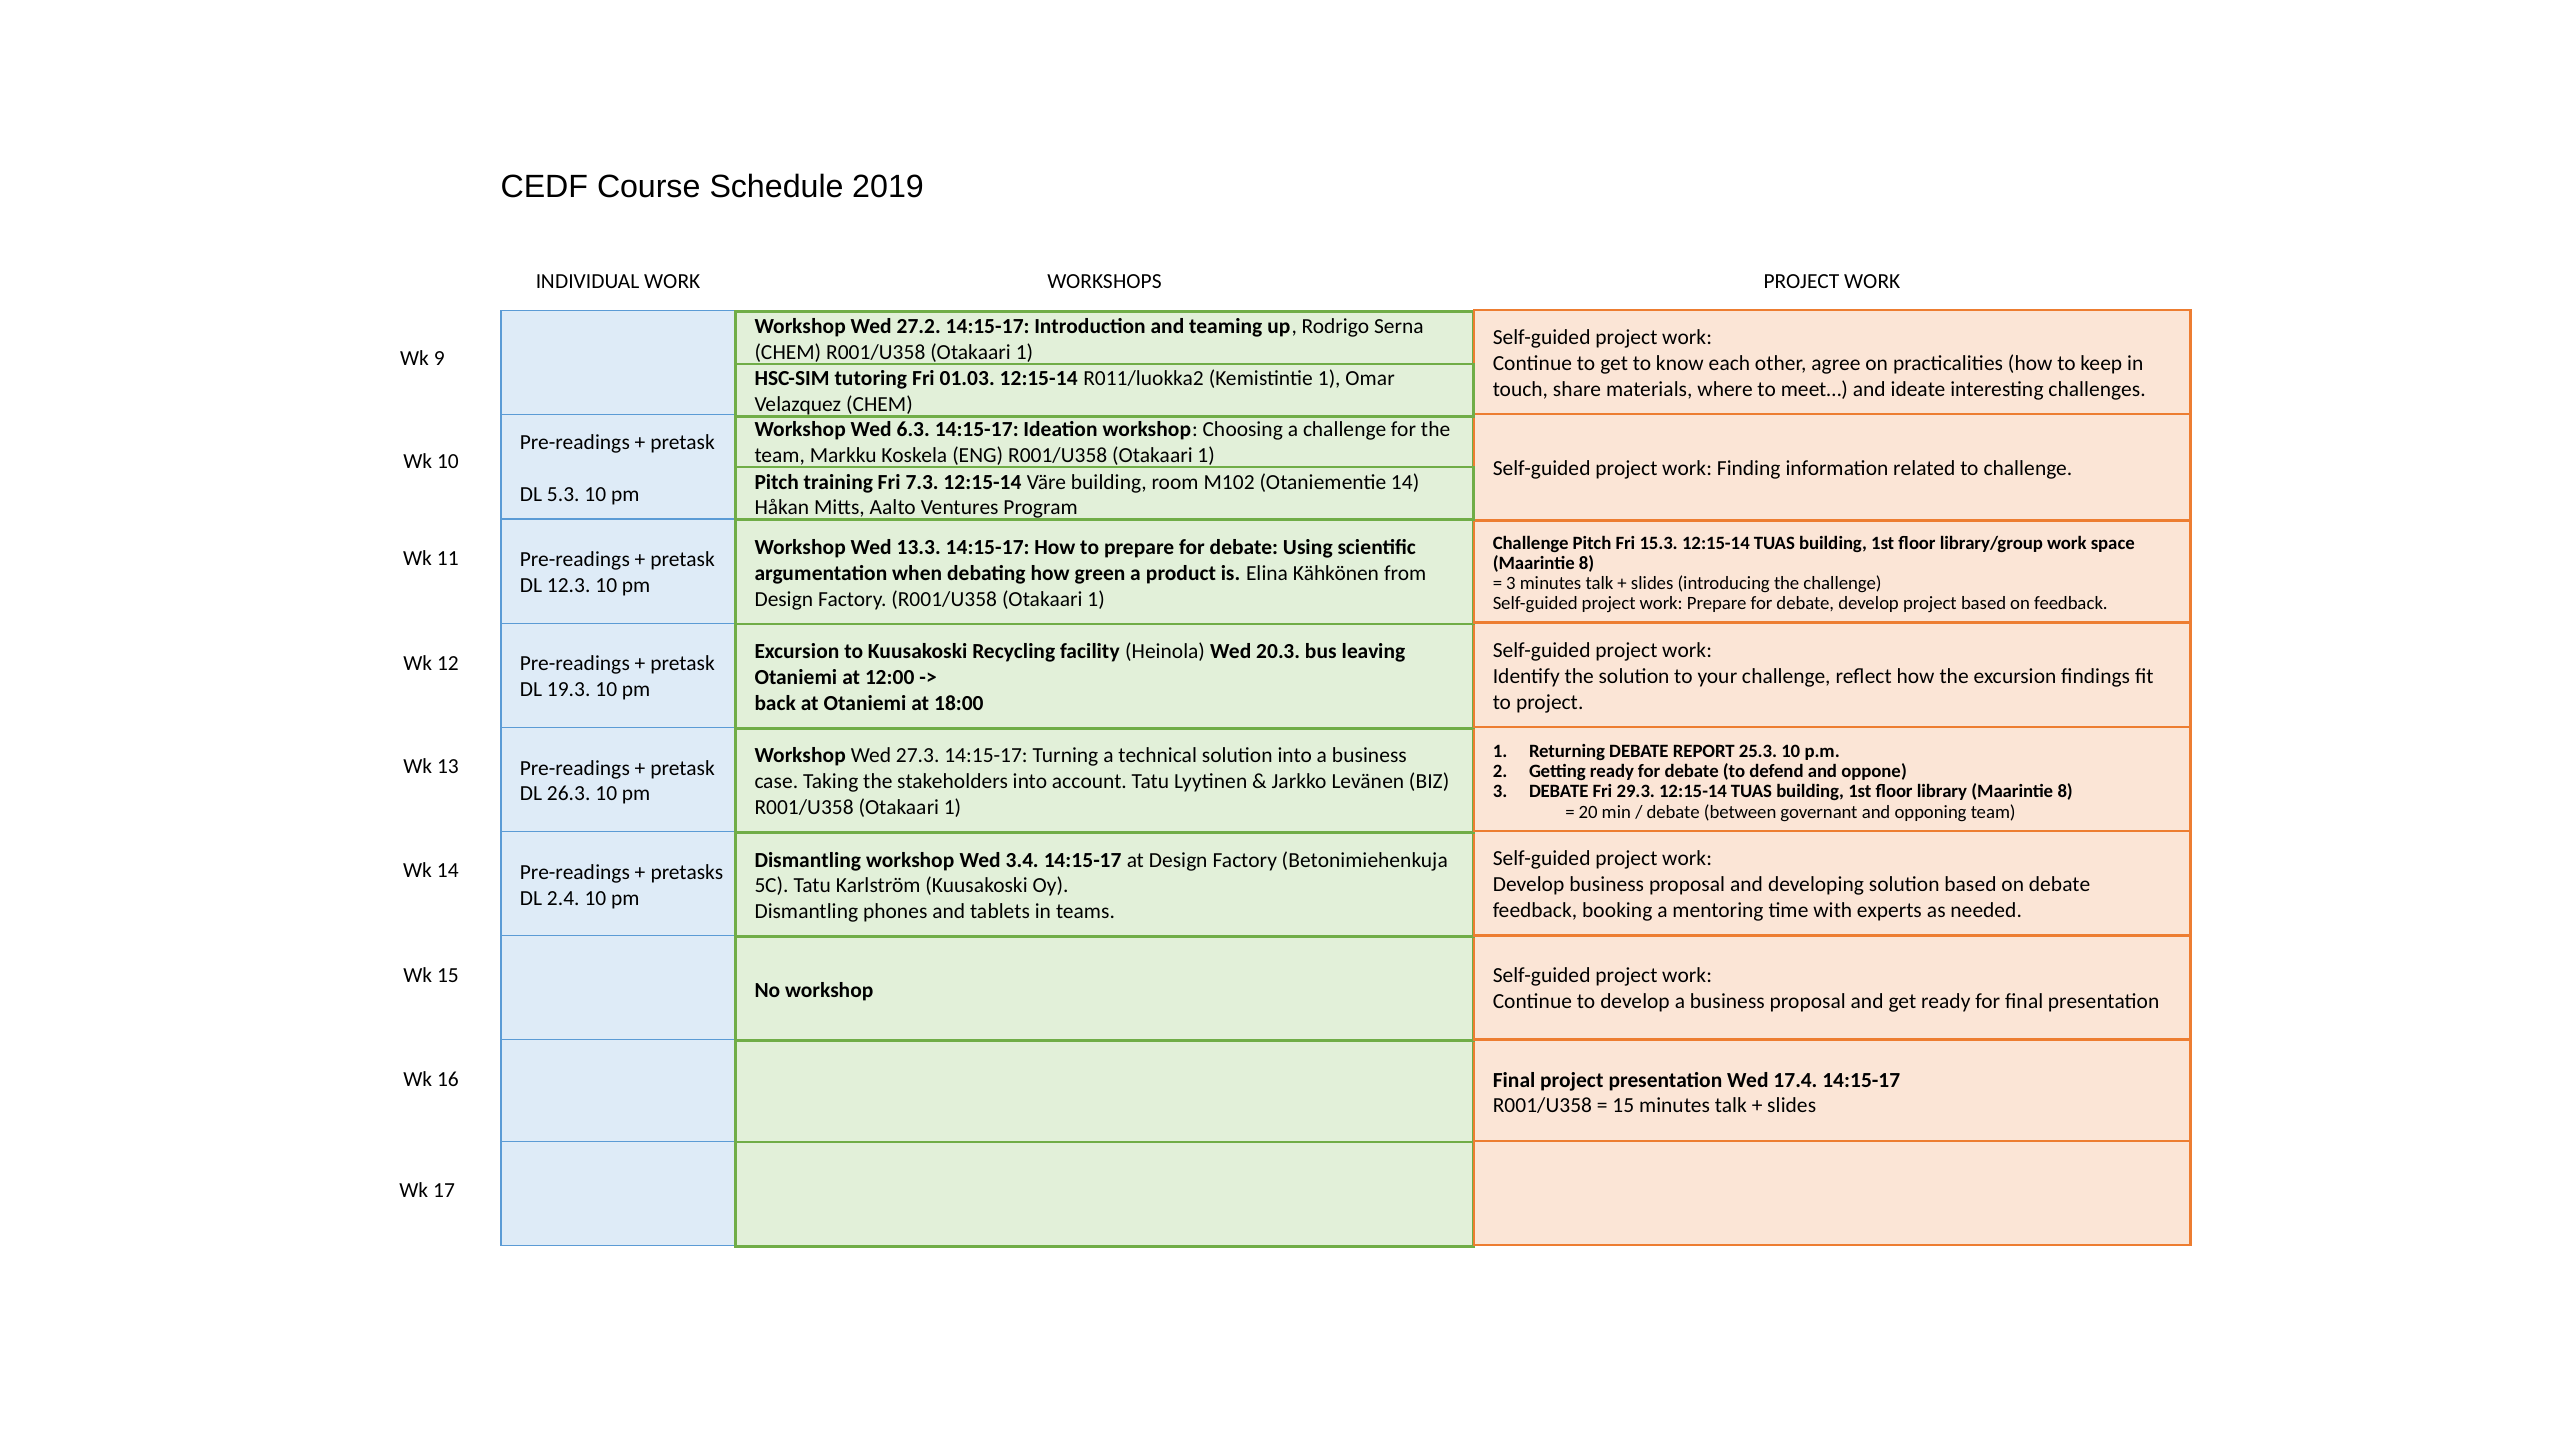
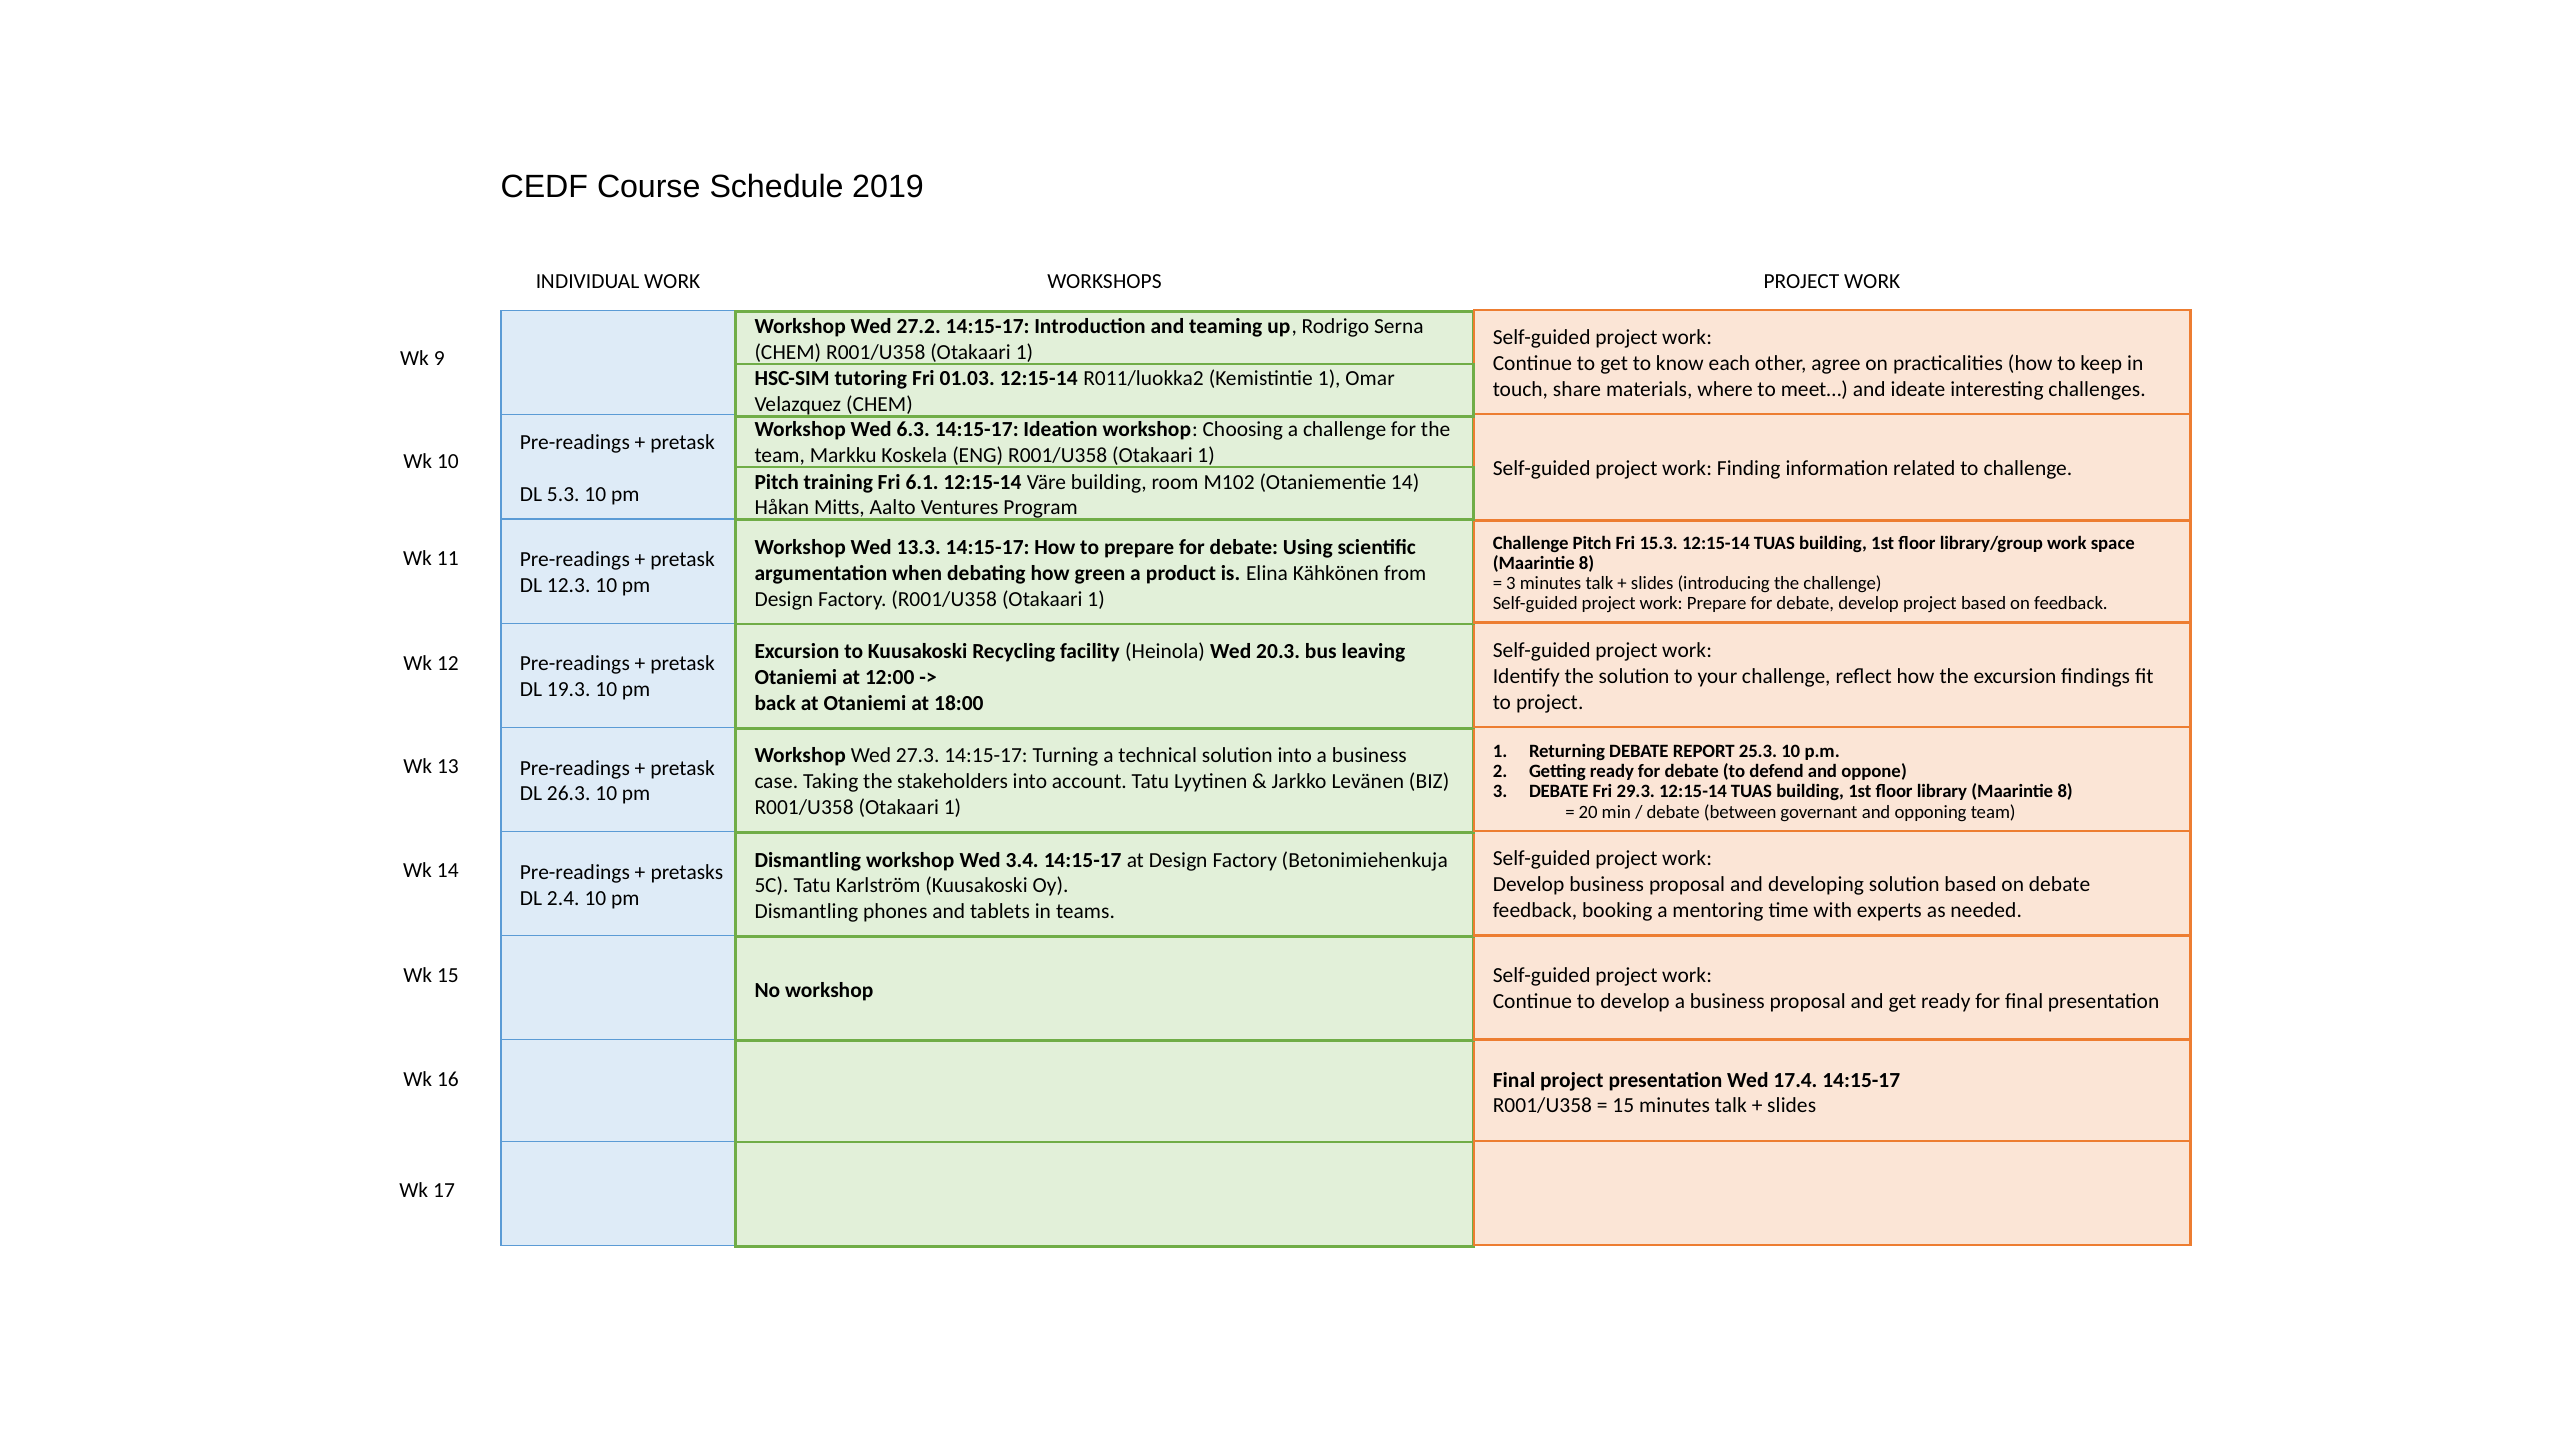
7.3: 7.3 -> 6.1
